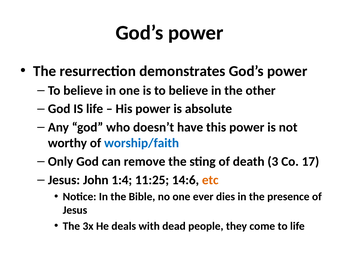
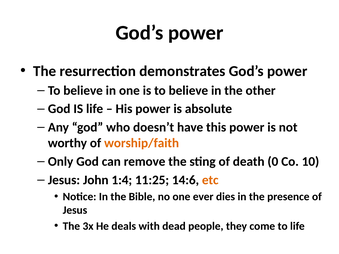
worship/faith colour: blue -> orange
3: 3 -> 0
17: 17 -> 10
